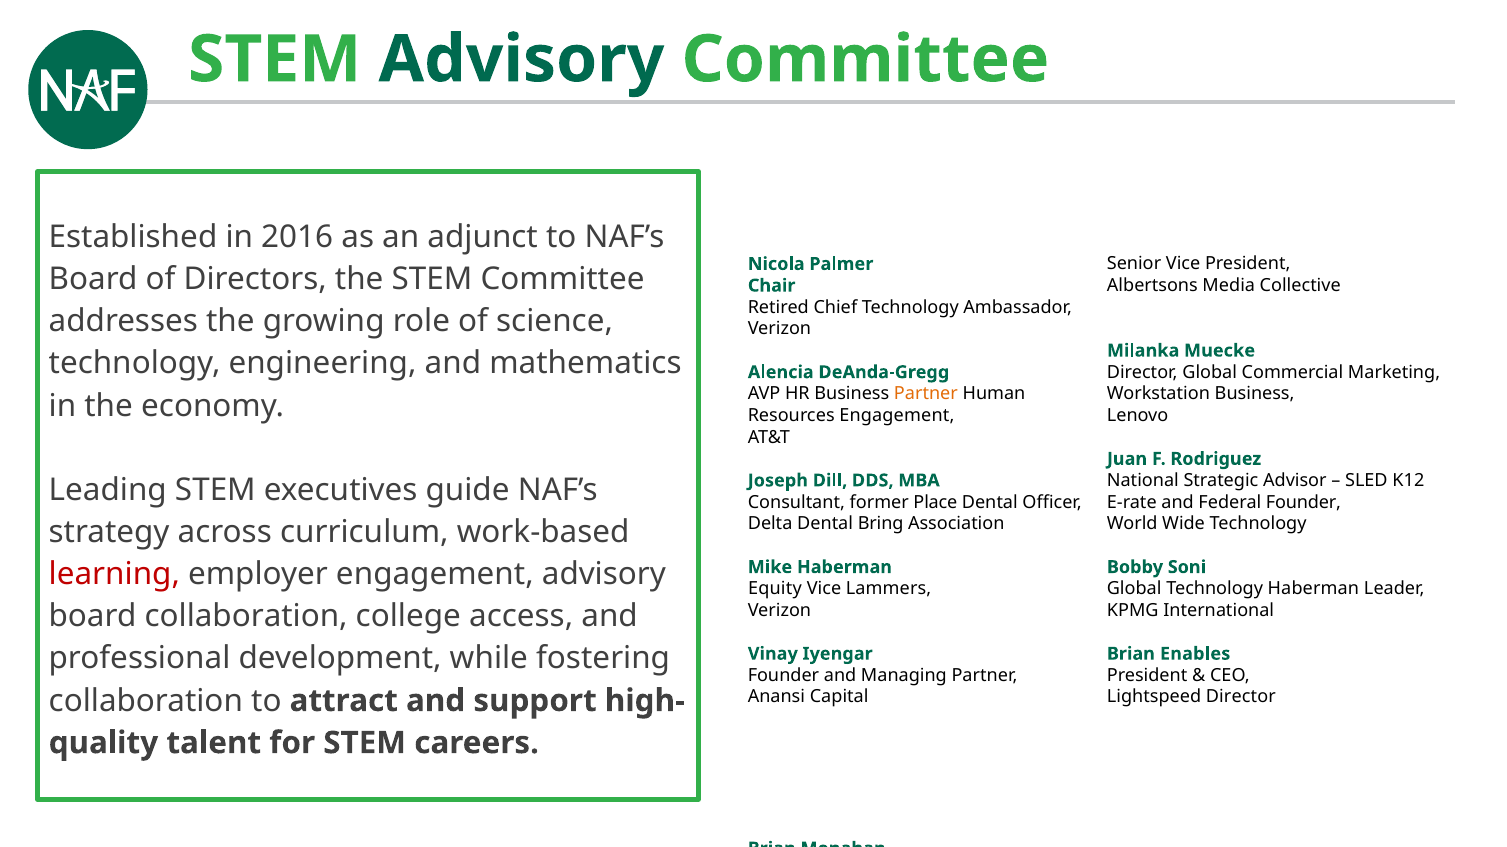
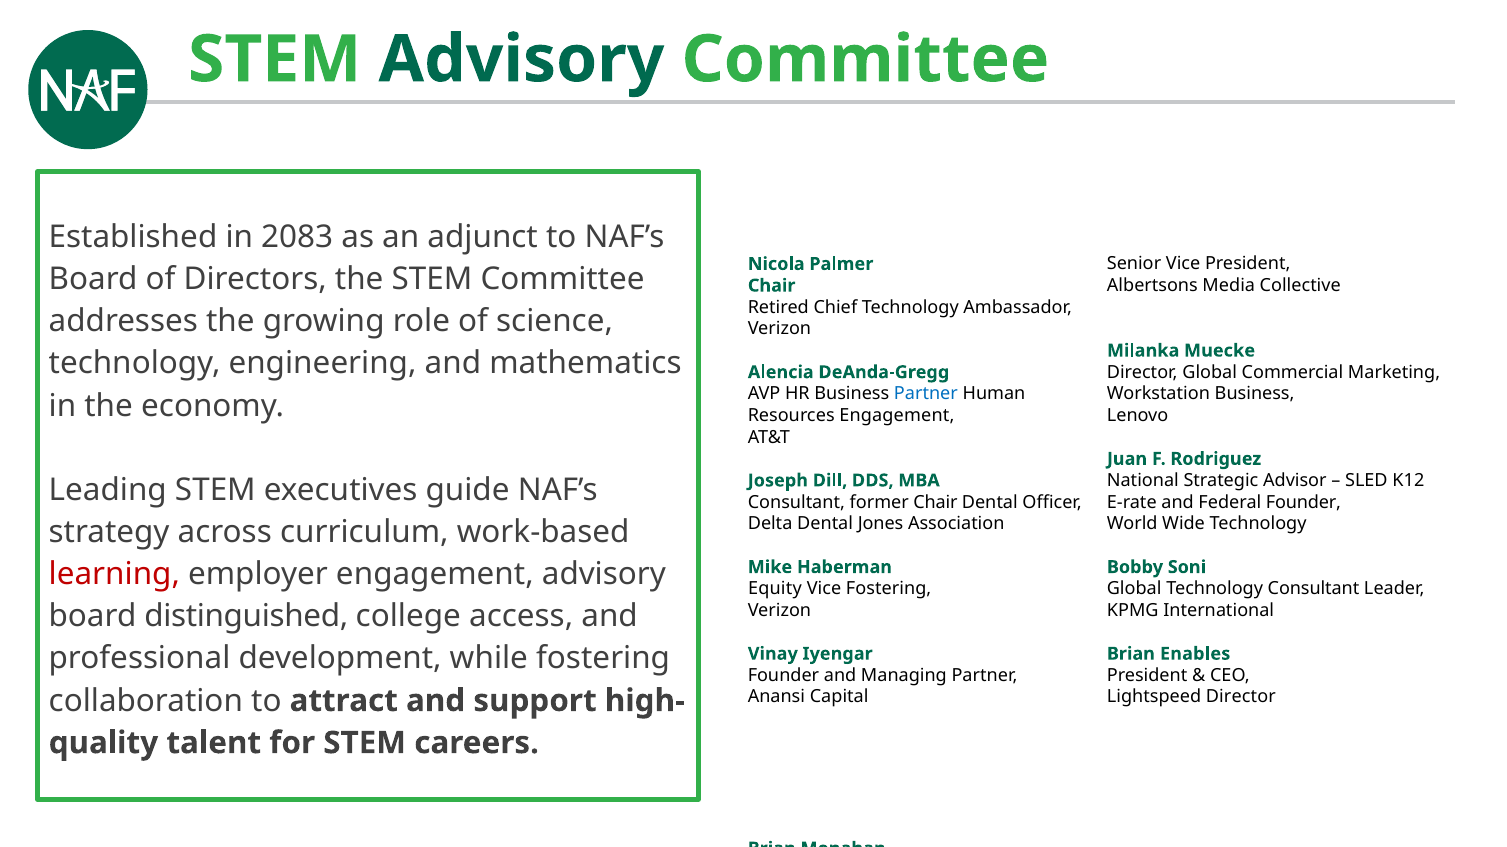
2016: 2016 -> 2083
Partner at (926, 394) colour: orange -> blue
former Place: Place -> Chair
Bring: Bring -> Jones
Vice Lammers: Lammers -> Fostering
Technology Haberman: Haberman -> Consultant
board collaboration: collaboration -> distinguished
